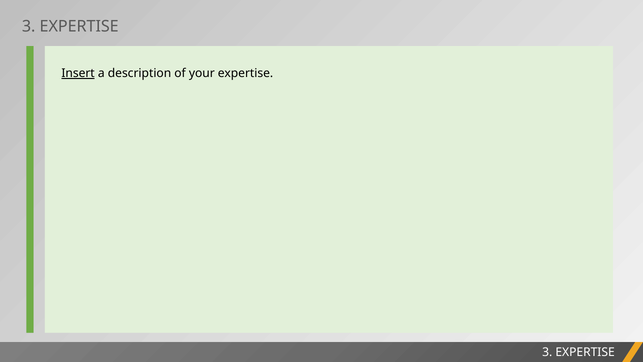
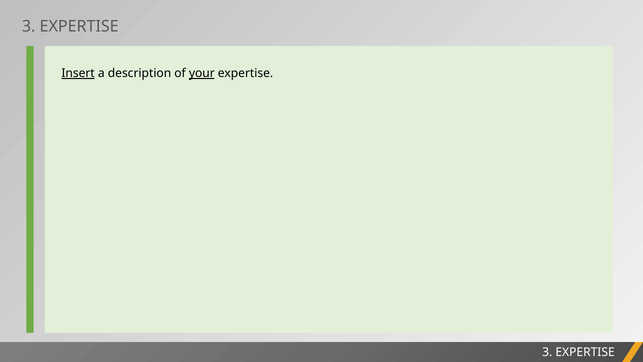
your underline: none -> present
